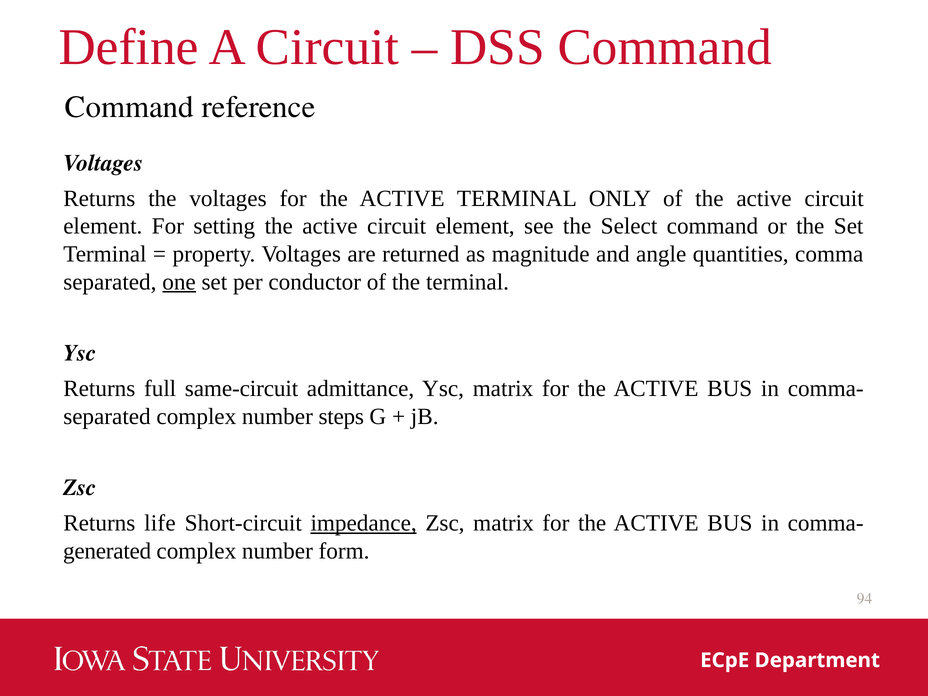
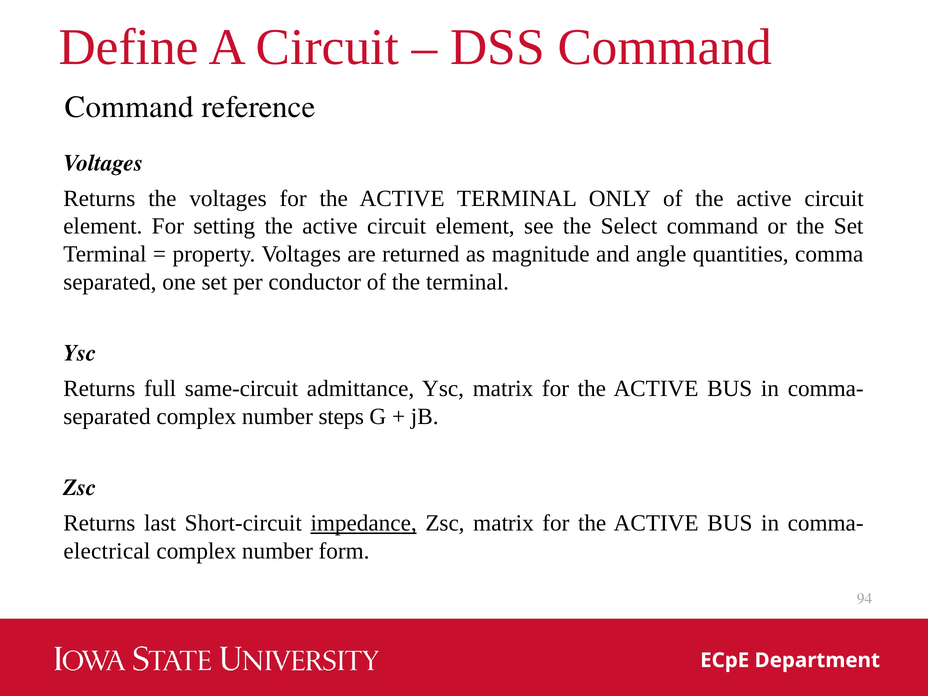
one underline: present -> none
life: life -> last
generated: generated -> electrical
